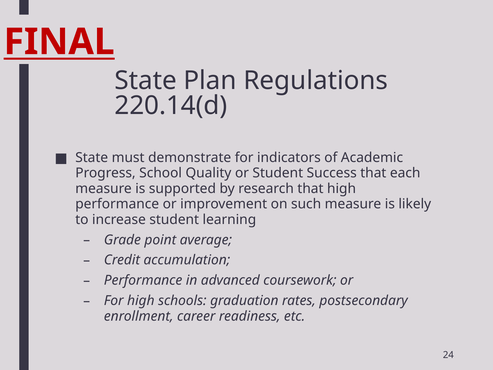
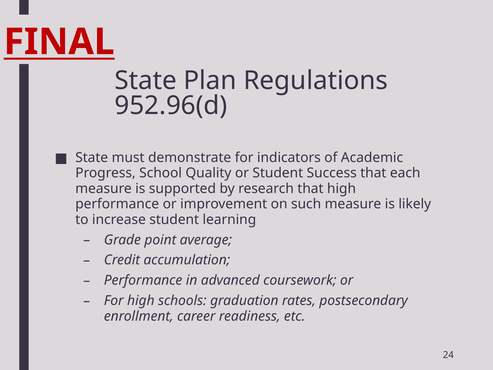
220.14(d: 220.14(d -> 952.96(d
